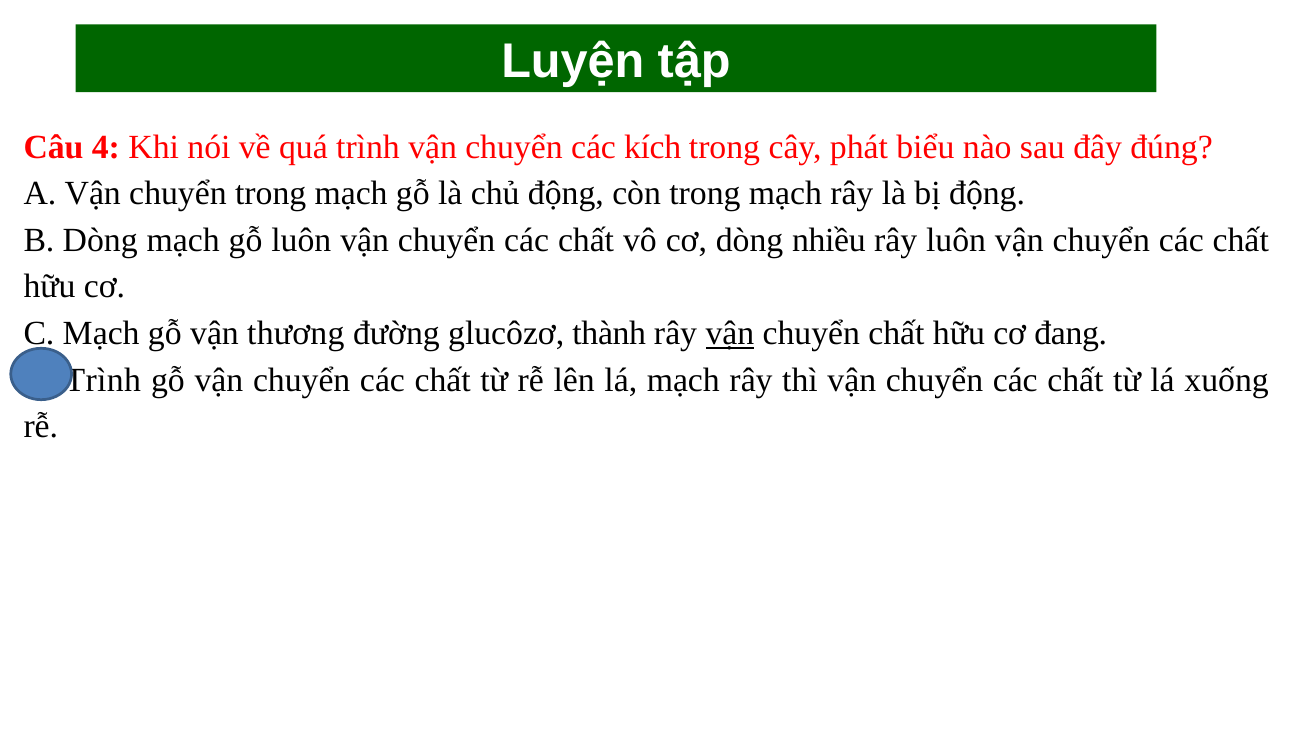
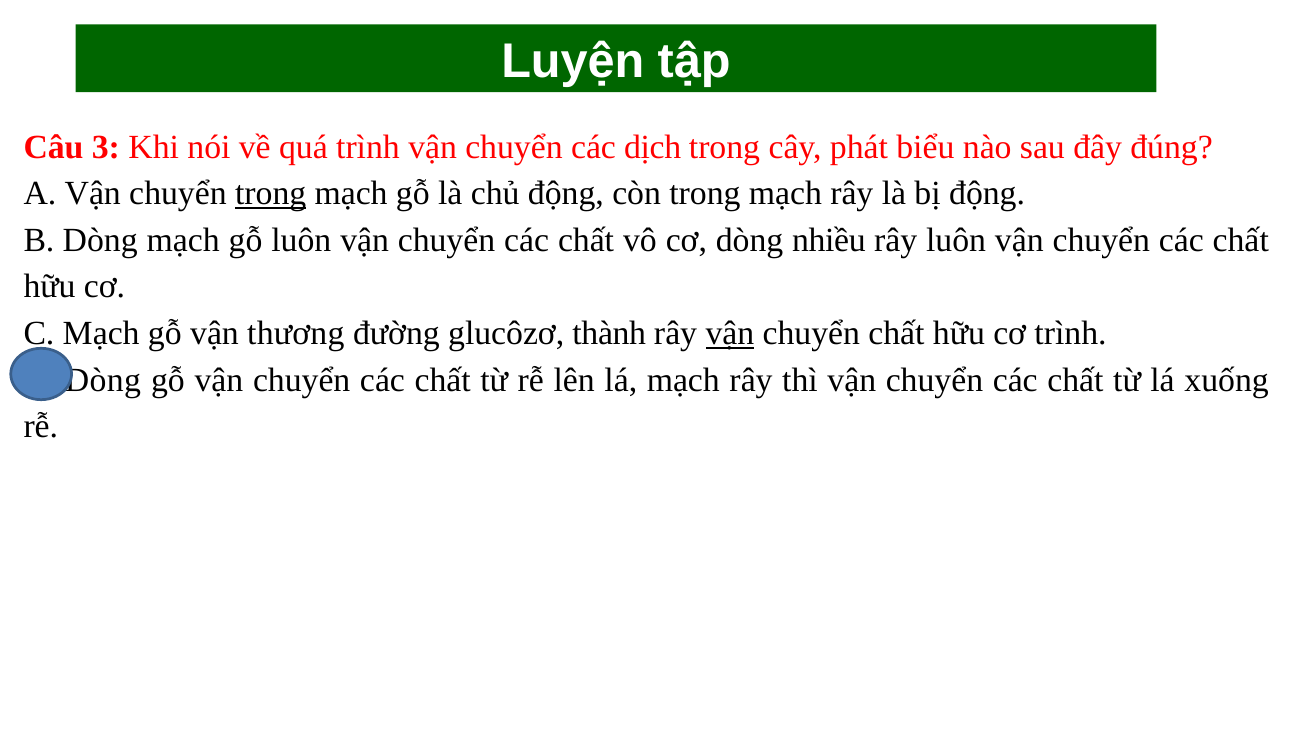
4: 4 -> 3
kích: kích -> dịch
trong at (271, 193) underline: none -> present
cơ đang: đang -> trình
Trình at (103, 380): Trình -> Dòng
